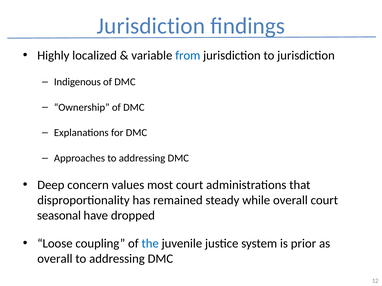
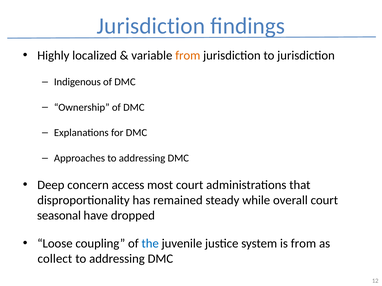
from at (188, 55) colour: blue -> orange
values: values -> access
is prior: prior -> from
overall at (55, 259): overall -> collect
